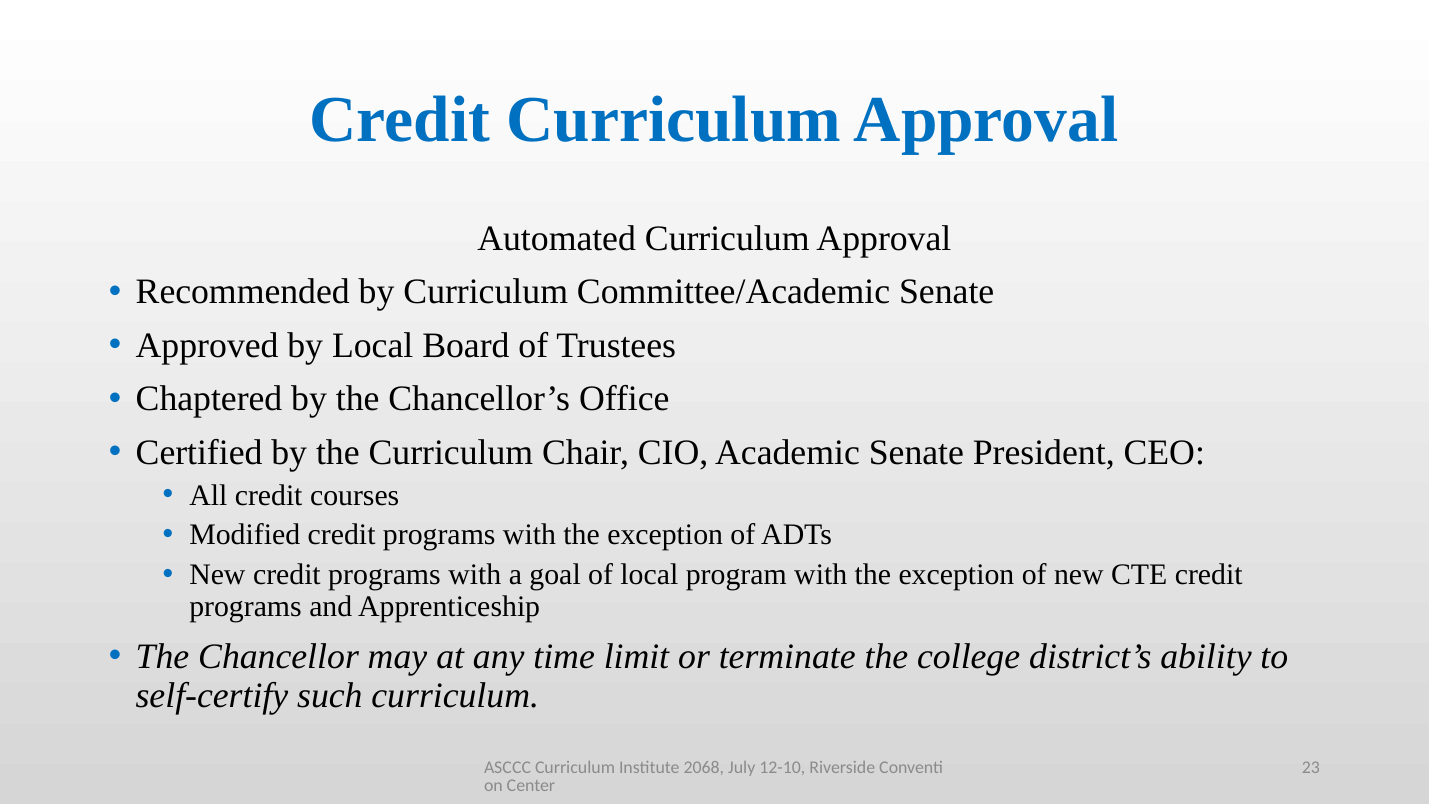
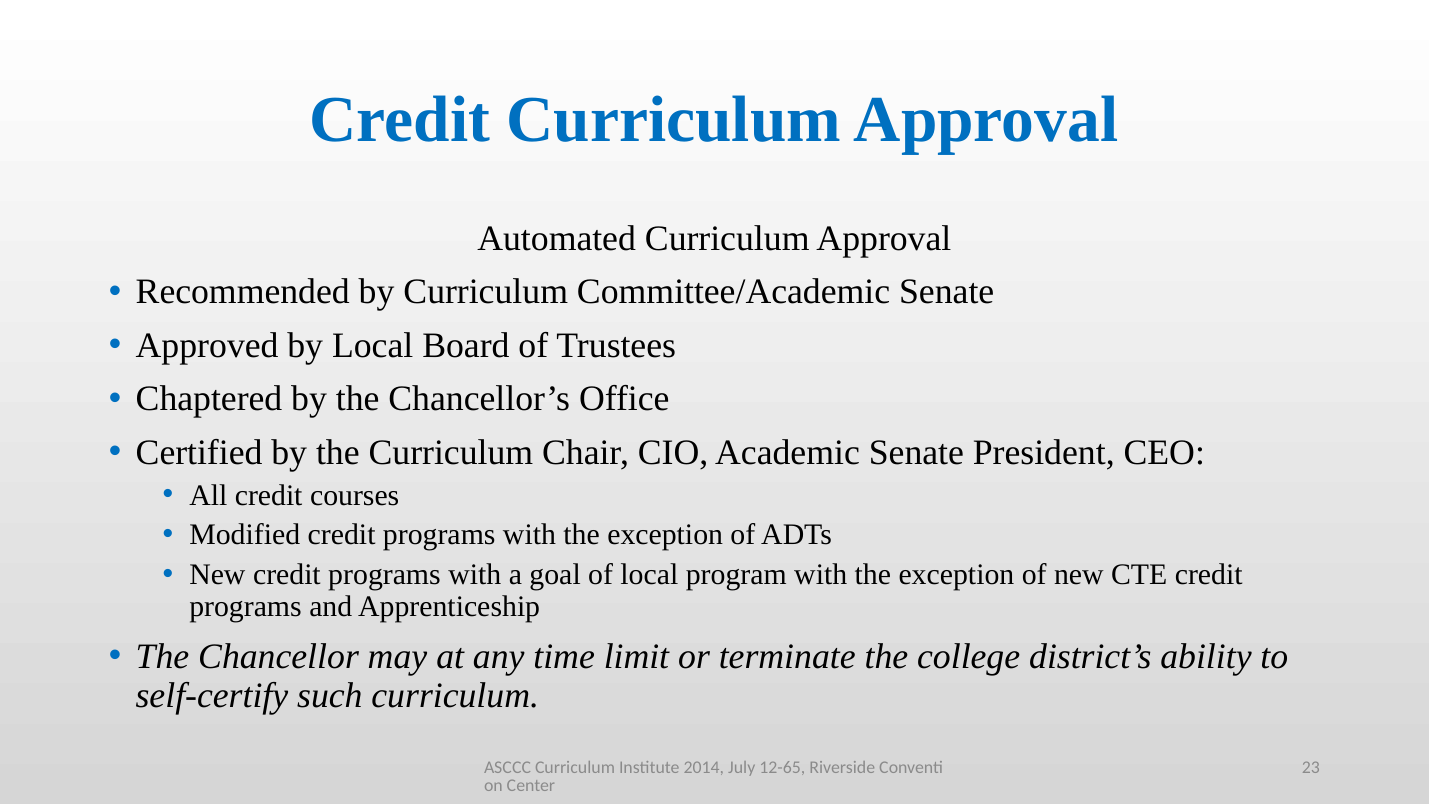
2068: 2068 -> 2014
12-10: 12-10 -> 12-65
